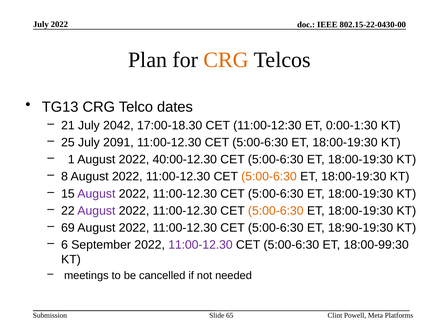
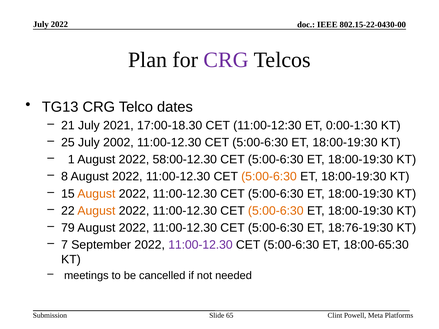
CRG at (226, 60) colour: orange -> purple
2042: 2042 -> 2021
2091: 2091 -> 2002
40:00-12.30: 40:00-12.30 -> 58:00-12.30
August at (96, 194) colour: purple -> orange
August at (96, 211) colour: purple -> orange
69: 69 -> 79
18:90-19:30: 18:90-19:30 -> 18:76-19:30
6: 6 -> 7
18:00-99:30: 18:00-99:30 -> 18:00-65:30
